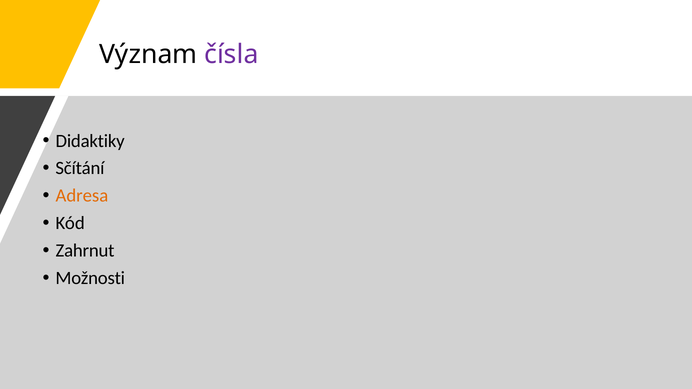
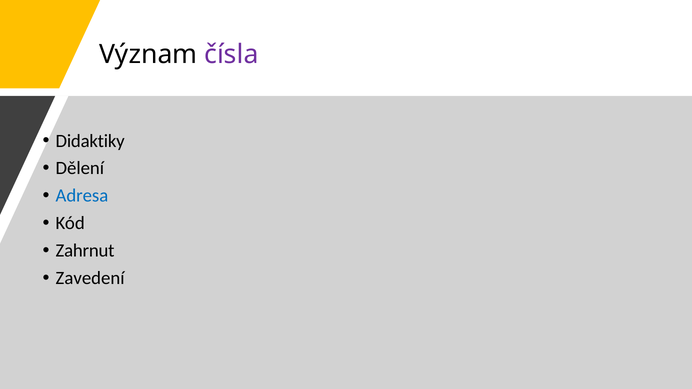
Sčítání: Sčítání -> Dělení
Adresa colour: orange -> blue
Možnosti: Možnosti -> Zavedení
